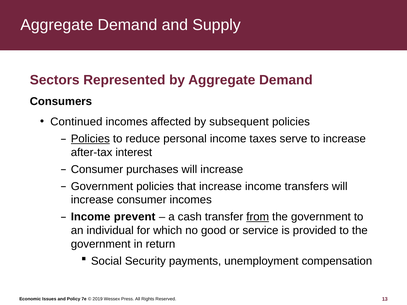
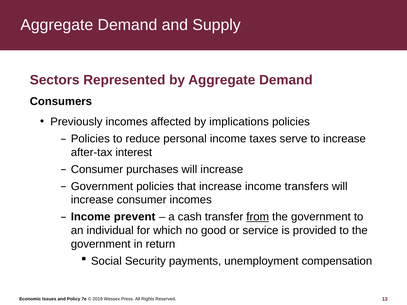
Continued: Continued -> Previously
subsequent: subsequent -> implications
Policies at (90, 139) underline: present -> none
